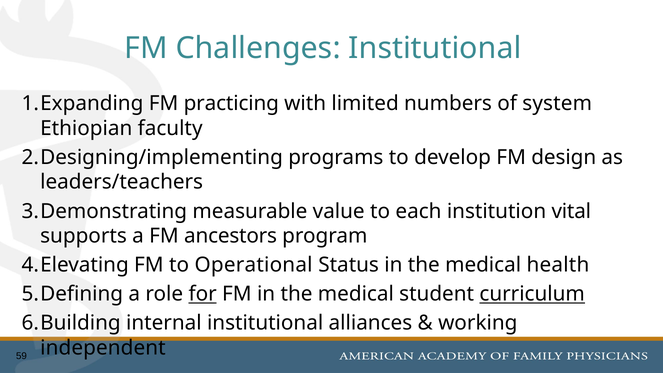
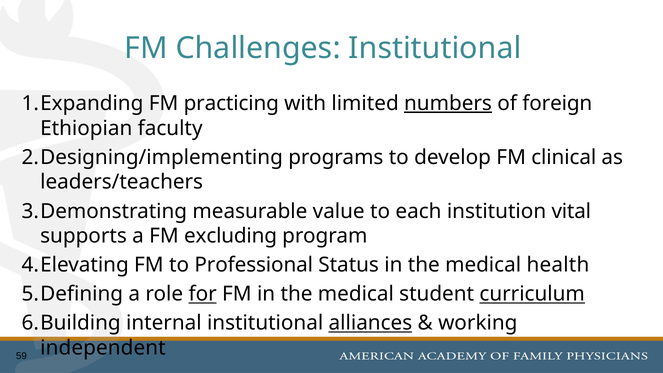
numbers underline: none -> present
system: system -> foreign
design: design -> clinical
ancestors: ancestors -> excluding
Operational: Operational -> Professional
alliances underline: none -> present
